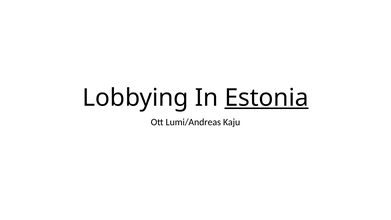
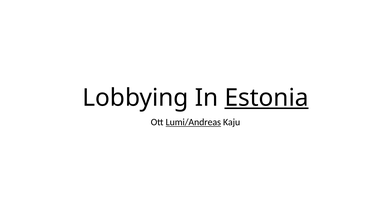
Lumi/Andreas underline: none -> present
